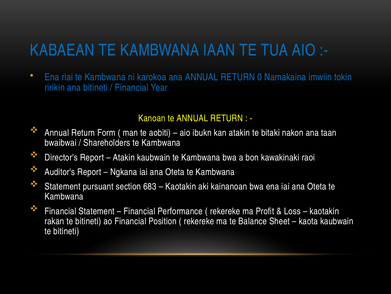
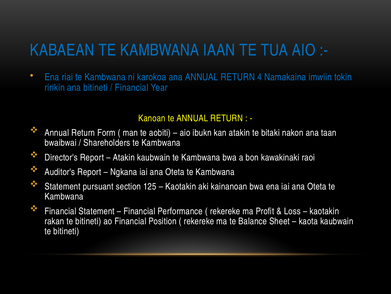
0: 0 -> 4
683: 683 -> 125
